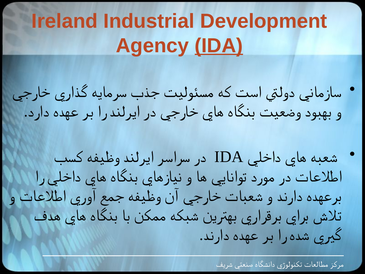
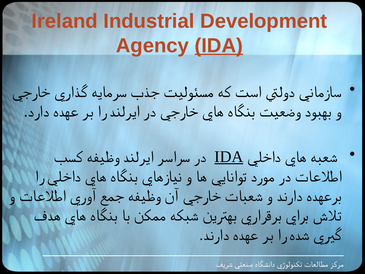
IDA at (229, 157) underline: none -> present
